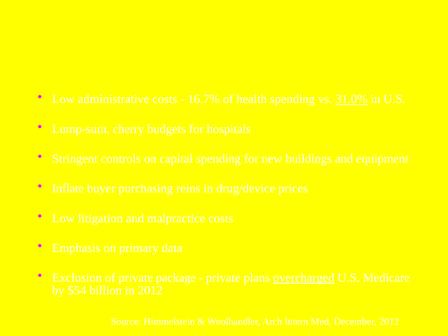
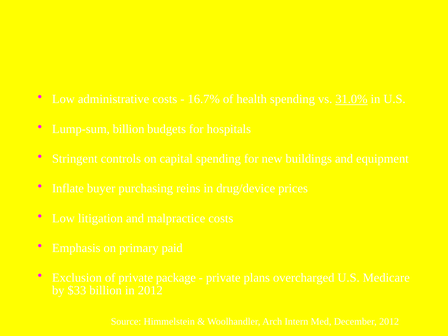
Lump-sum cherry: cherry -> billion
data: data -> paid
overcharged underline: present -> none
$54: $54 -> $33
